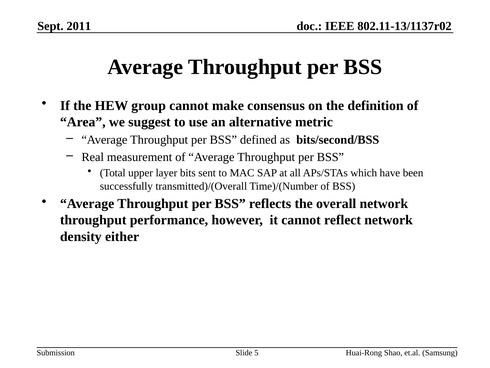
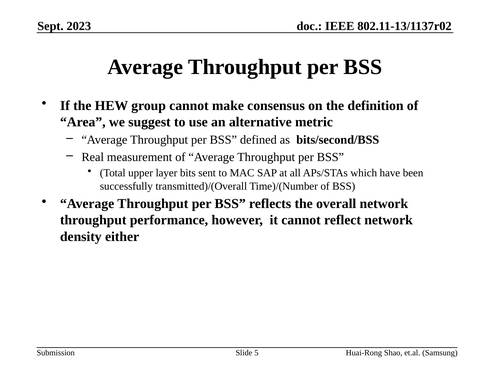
2011: 2011 -> 2023
